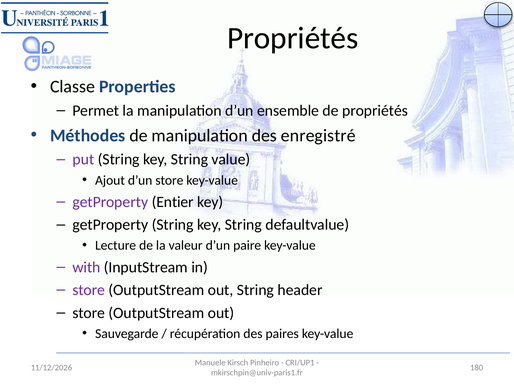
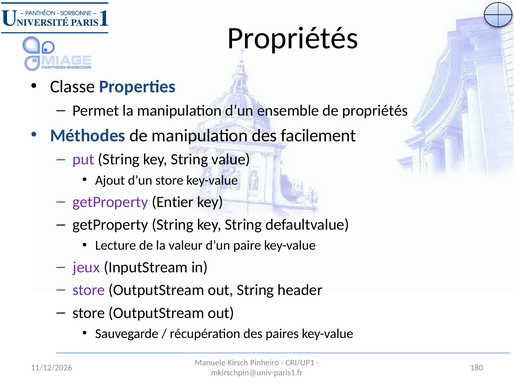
enregistré: enregistré -> facilement
with: with -> jeux
